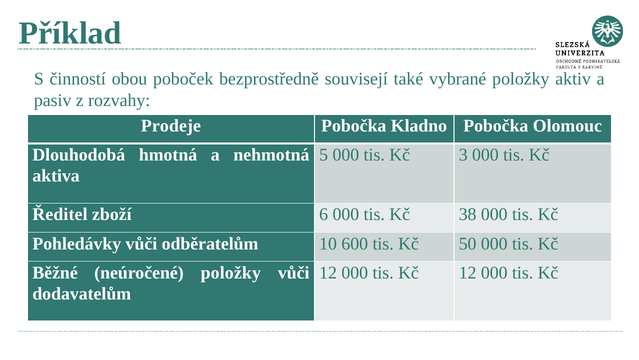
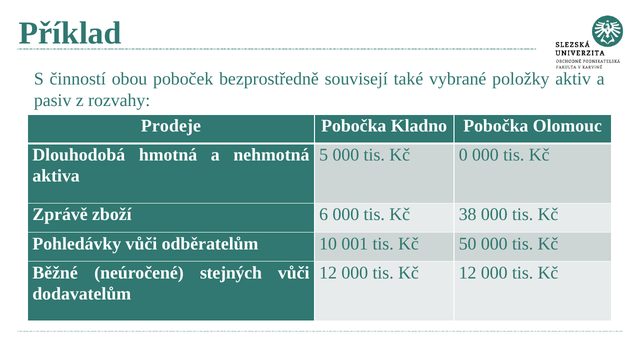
3: 3 -> 0
Ředitel: Ředitel -> Zprávě
600: 600 -> 001
neúročené položky: položky -> stejných
